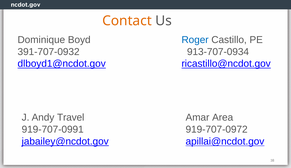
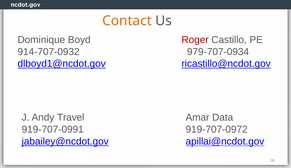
Roger colour: blue -> red
391-707-0932: 391-707-0932 -> 914-707-0932
913-707-0934: 913-707-0934 -> 979-707-0934
Area: Area -> Data
